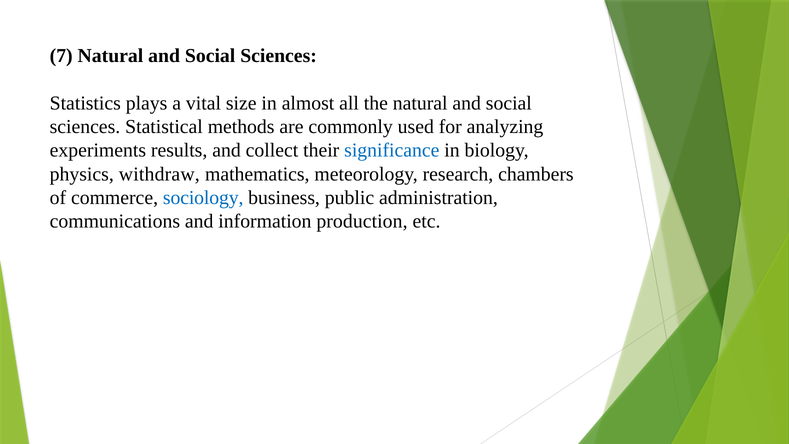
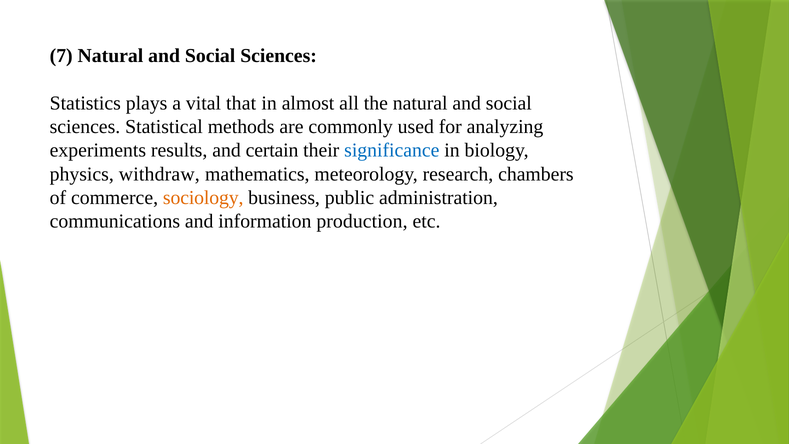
size: size -> that
collect: collect -> certain
sociology colour: blue -> orange
